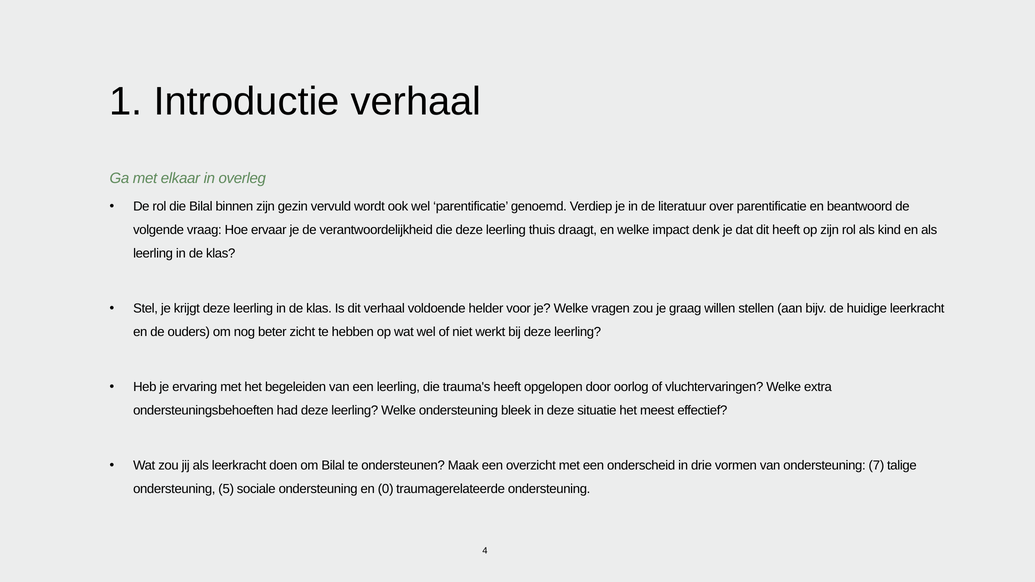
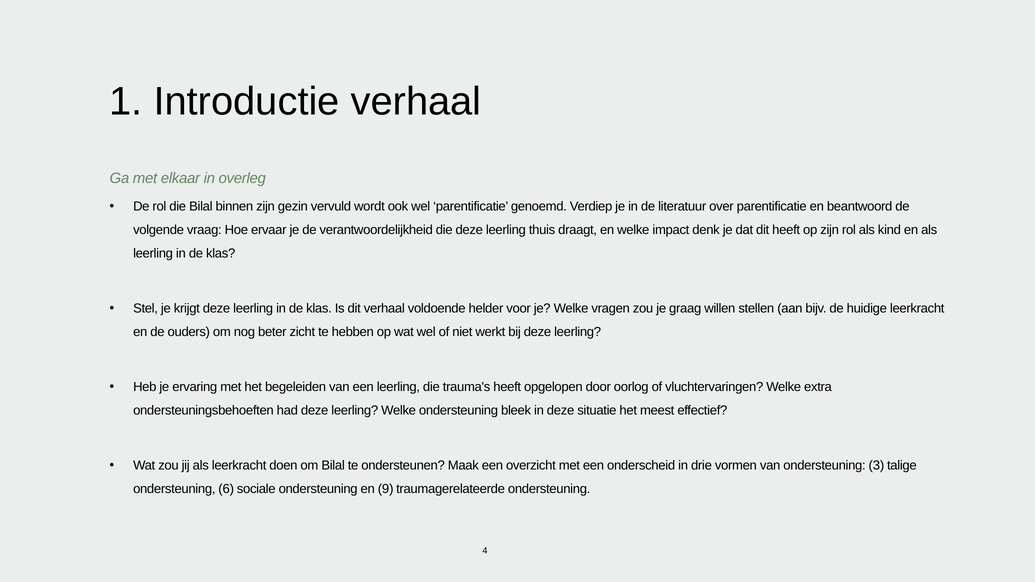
7: 7 -> 3
5: 5 -> 6
0: 0 -> 9
